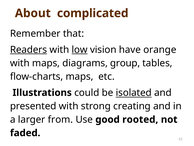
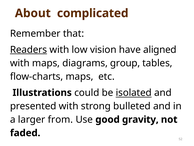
low underline: present -> none
orange: orange -> aligned
creating: creating -> bulleted
rooted: rooted -> gravity
